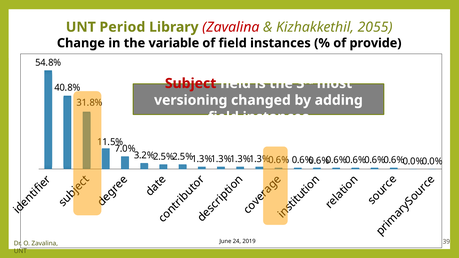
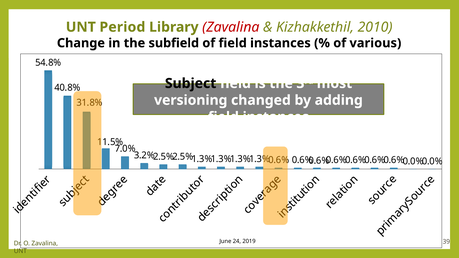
2055: 2055 -> 2010
variable: variable -> subfield
provide: provide -> various
Subject colour: red -> black
